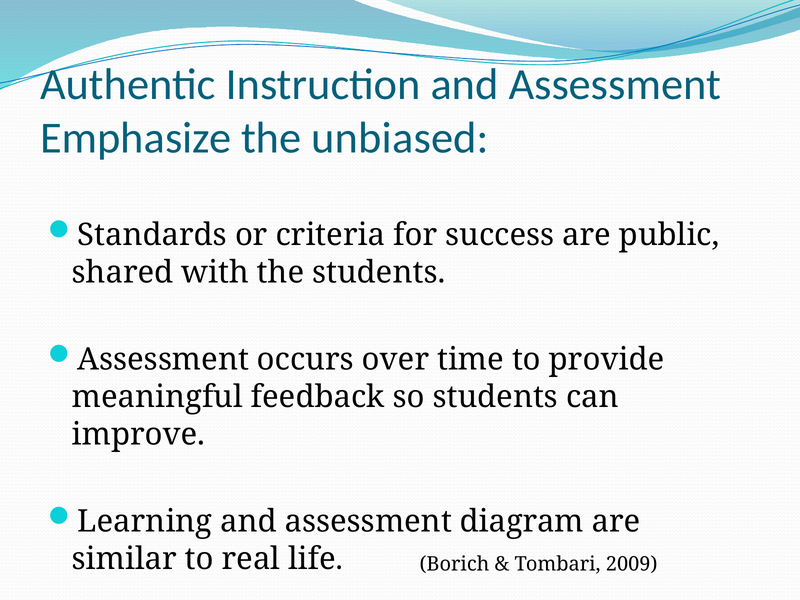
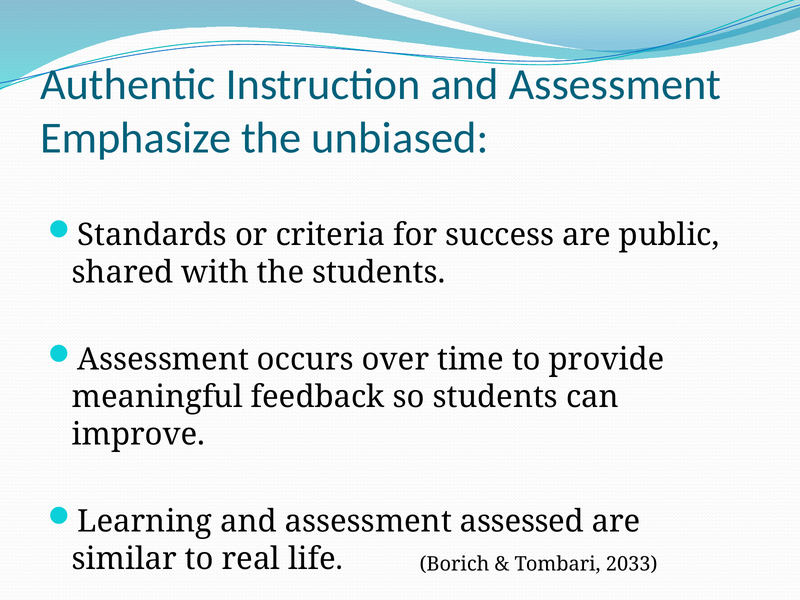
diagram: diagram -> assessed
2009: 2009 -> 2033
